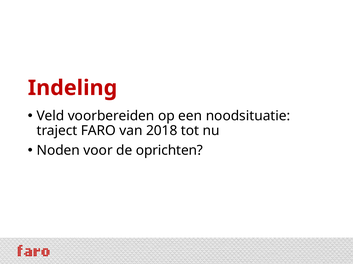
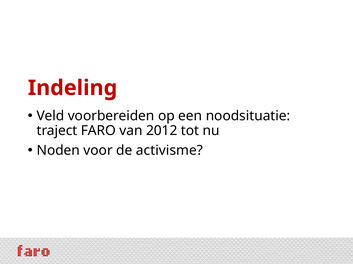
2018: 2018 -> 2012
oprichten: oprichten -> activisme
